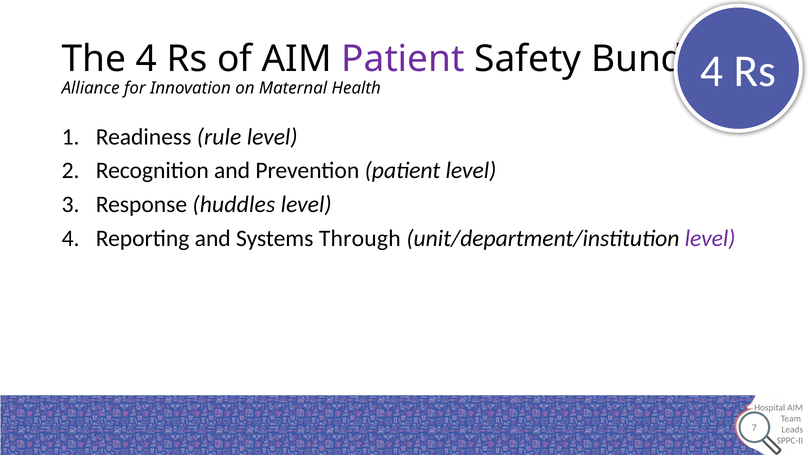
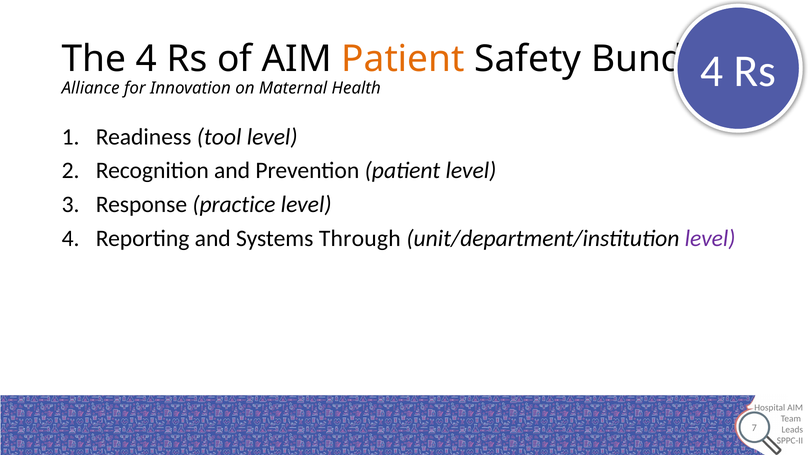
Patient at (403, 59) colour: purple -> orange
rule: rule -> tool
huddles: huddles -> practice
